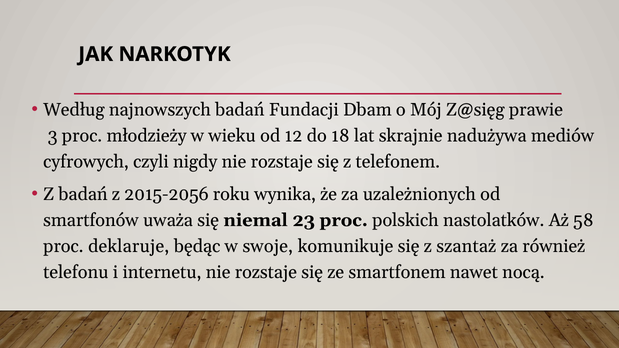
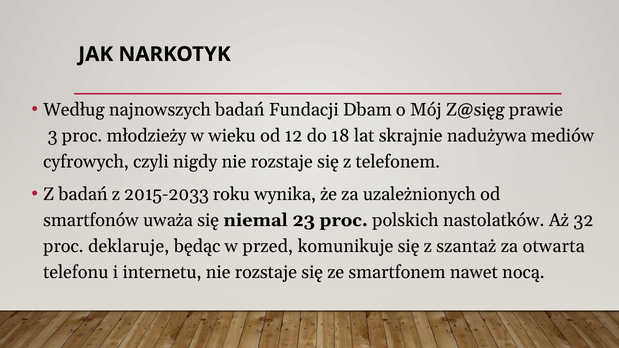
2015-2056: 2015-2056 -> 2015-2033
58: 58 -> 32
swoje: swoje -> przed
również: również -> otwarta
